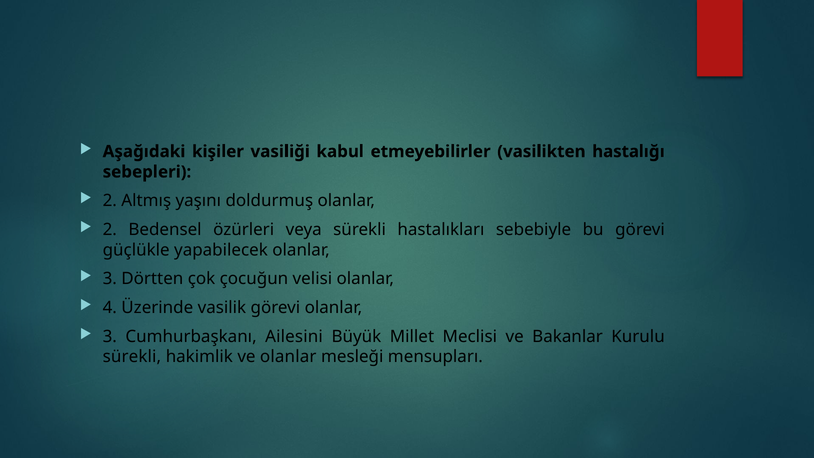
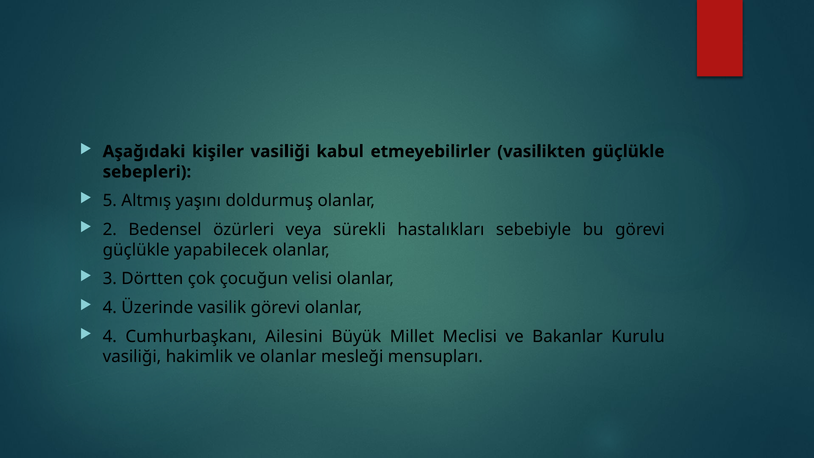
vasilikten hastalığı: hastalığı -> güçlükle
2 at (110, 201): 2 -> 5
3 at (110, 336): 3 -> 4
sürekli at (132, 357): sürekli -> vasiliği
